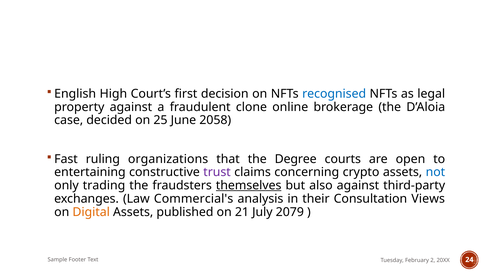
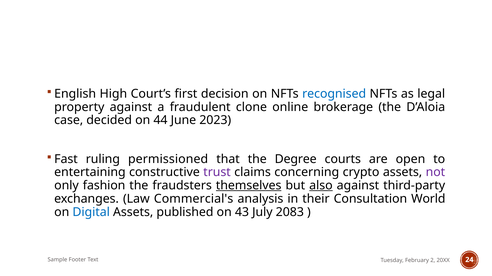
25: 25 -> 44
2058: 2058 -> 2023
organizations: organizations -> permissioned
not colour: blue -> purple
trading: trading -> fashion
also underline: none -> present
Views: Views -> World
Digital colour: orange -> blue
21: 21 -> 43
2079: 2079 -> 2083
